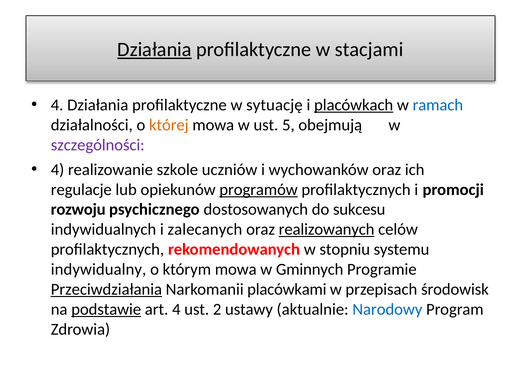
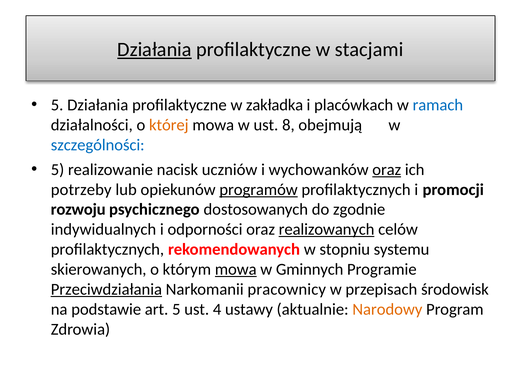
4 at (57, 105): 4 -> 5
sytuację: sytuację -> zakładka
placówkach underline: present -> none
5: 5 -> 8
szczególności colour: purple -> blue
4 at (58, 169): 4 -> 5
szkole: szkole -> nacisk
oraz at (387, 169) underline: none -> present
regulacje: regulacje -> potrzeby
sukcesu: sukcesu -> zgodnie
zalecanych: zalecanych -> odporności
indywidualny: indywidualny -> skierowanych
mowa at (236, 269) underline: none -> present
placówkami: placówkami -> pracownicy
podstawie underline: present -> none
art 4: 4 -> 5
2: 2 -> 4
Narodowy colour: blue -> orange
